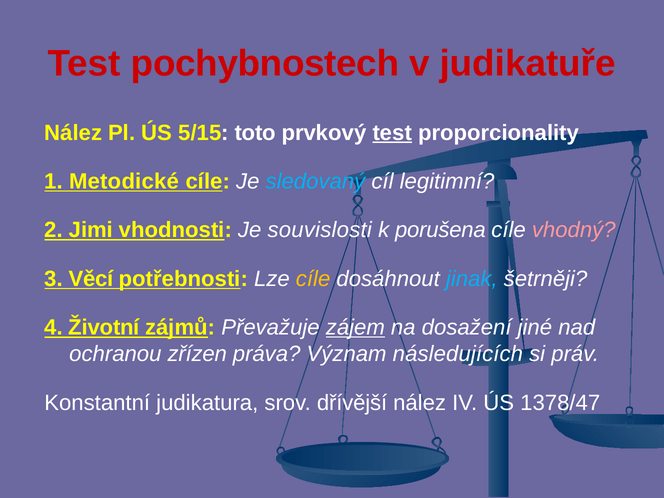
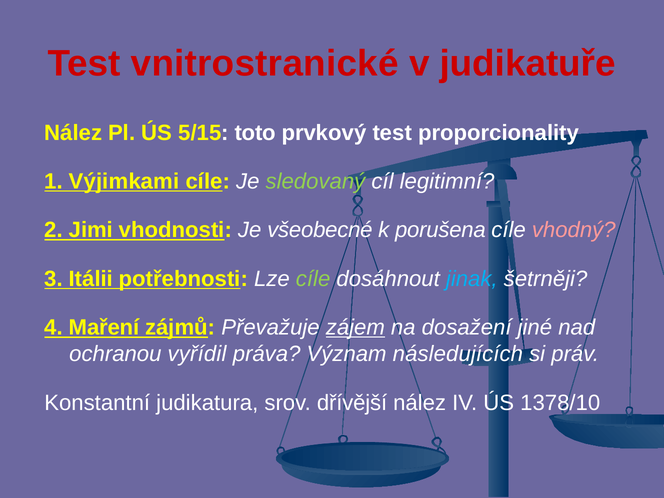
pochybnostech: pochybnostech -> vnitrostranické
test at (392, 133) underline: present -> none
Metodické: Metodické -> Výjimkami
sledovaný colour: light blue -> light green
souvislosti: souvislosti -> všeobecné
Věcí: Věcí -> Itálii
cíle at (313, 279) colour: yellow -> light green
Životní: Životní -> Maření
zřízen: zřízen -> vyřídil
1378/47: 1378/47 -> 1378/10
